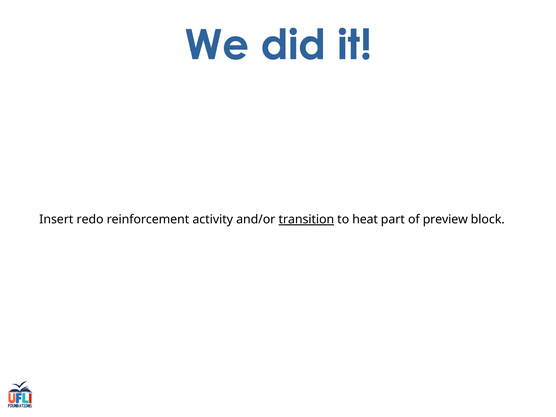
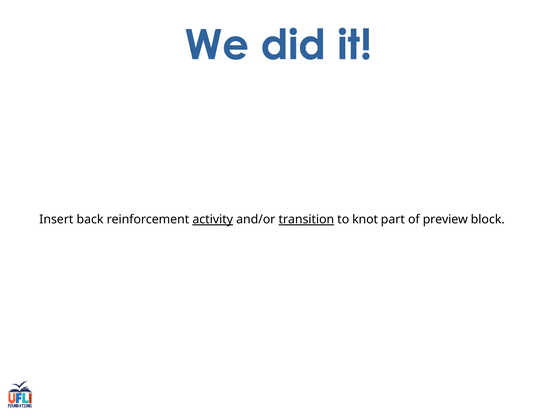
redo: redo -> back
activity underline: none -> present
heat: heat -> knot
